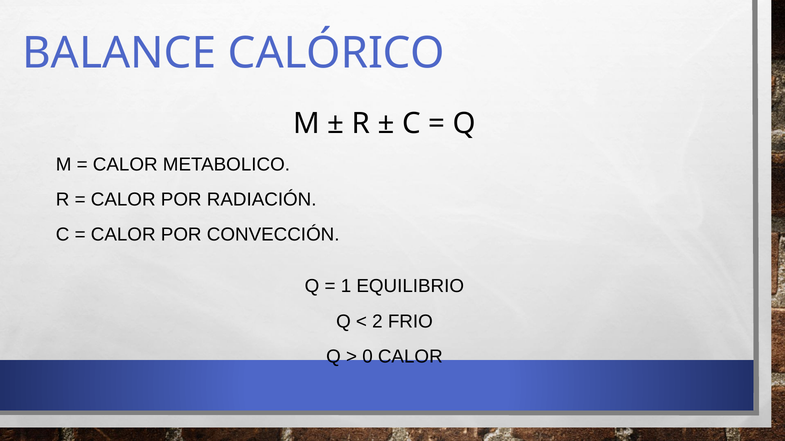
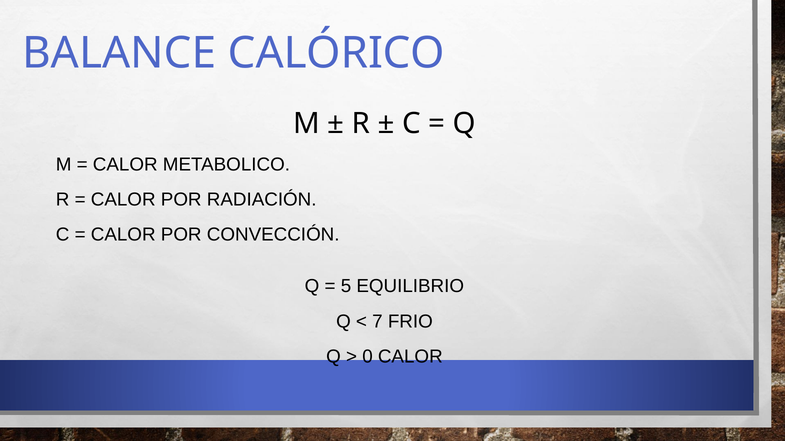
1: 1 -> 5
2: 2 -> 7
